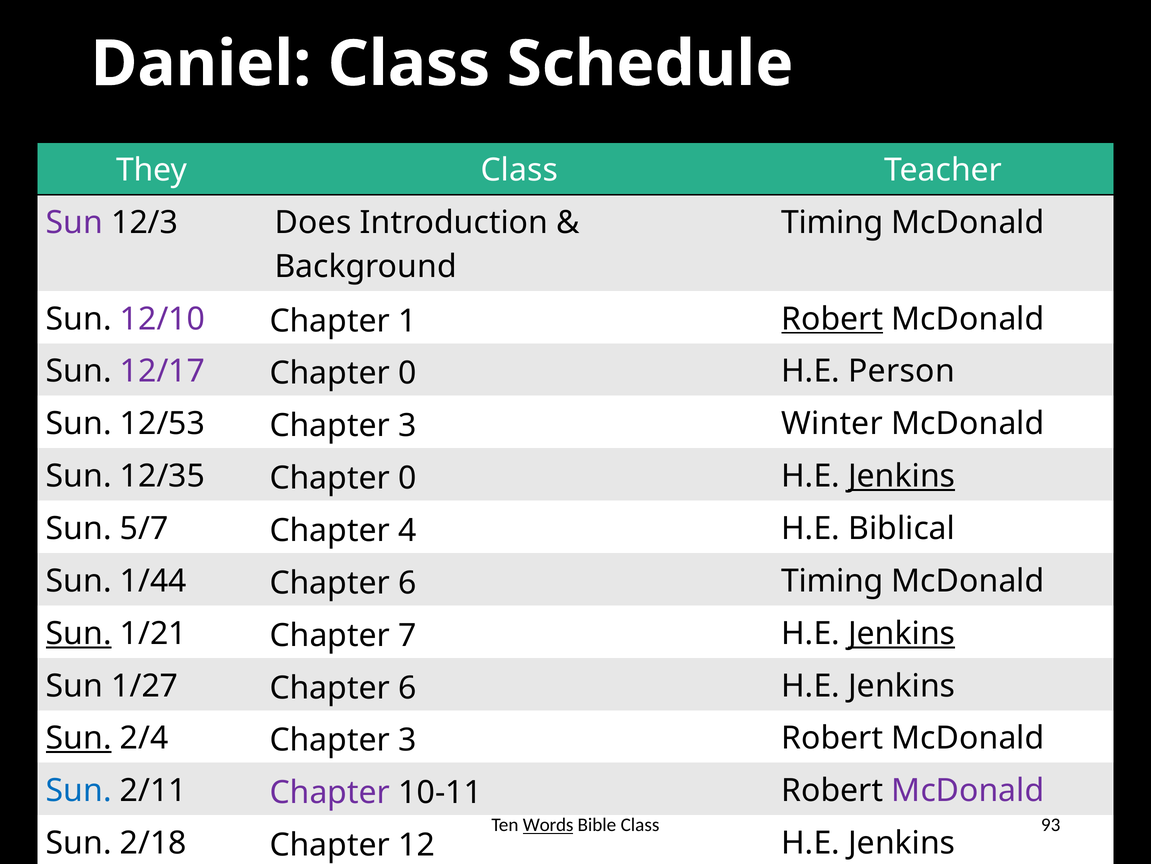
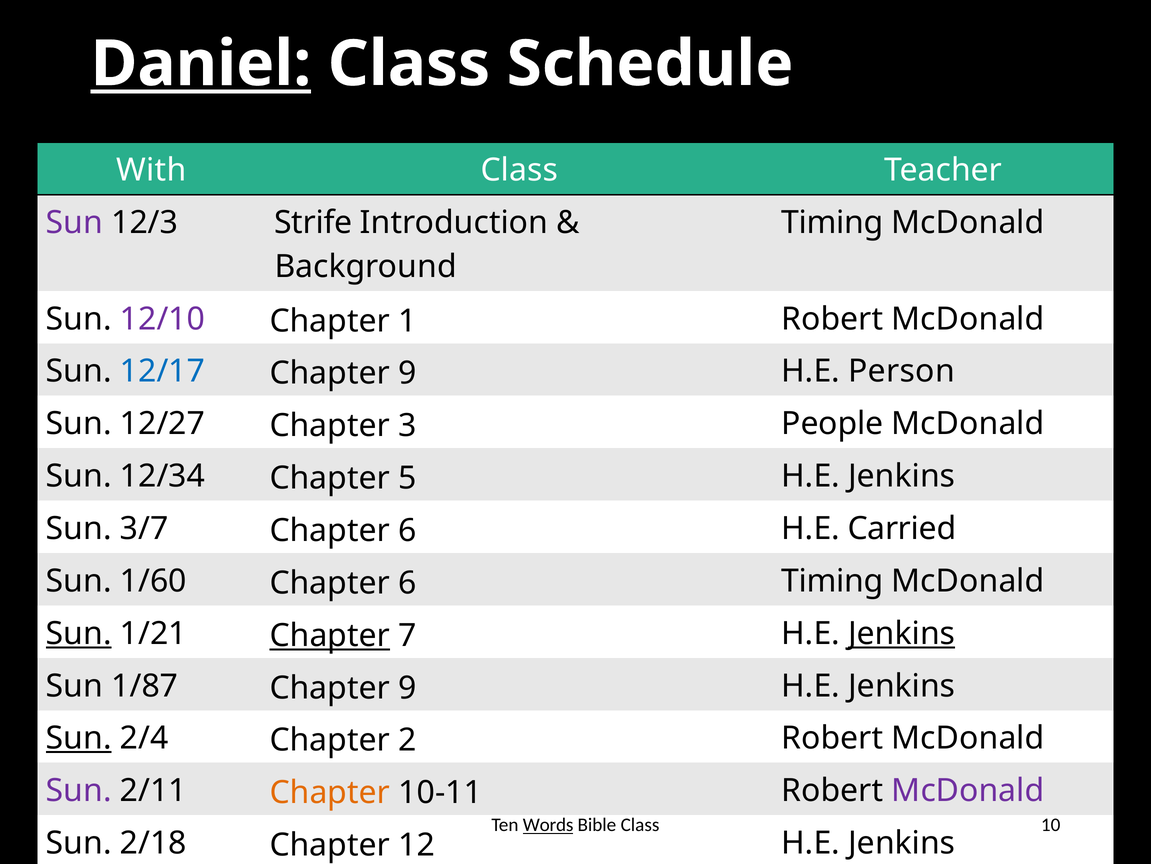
Daniel underline: none -> present
They: They -> With
Does: Does -> Strife
Robert at (832, 319) underline: present -> none
12/17 colour: purple -> blue
0 at (408, 373): 0 -> 9
12/53: 12/53 -> 12/27
Winter: Winter -> People
12/35: 12/35 -> 12/34
0 at (408, 478): 0 -> 5
Jenkins at (902, 476) underline: present -> none
5/7: 5/7 -> 3/7
4 at (408, 530): 4 -> 6
Biblical: Biblical -> Carried
1/44: 1/44 -> 1/60
Chapter at (330, 635) underline: none -> present
1/27: 1/27 -> 1/87
6 at (408, 687): 6 -> 9
2/4 Chapter 3: 3 -> 2
Sun at (79, 790) colour: blue -> purple
Chapter at (330, 792) colour: purple -> orange
93: 93 -> 10
